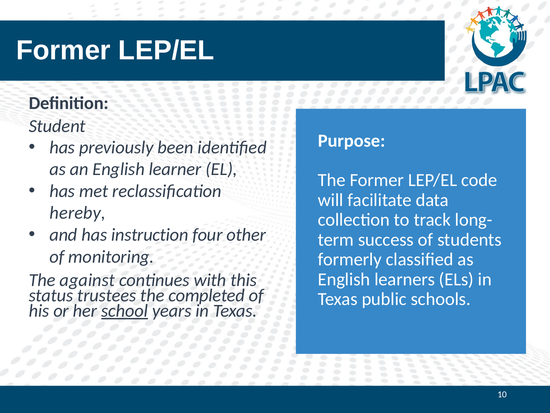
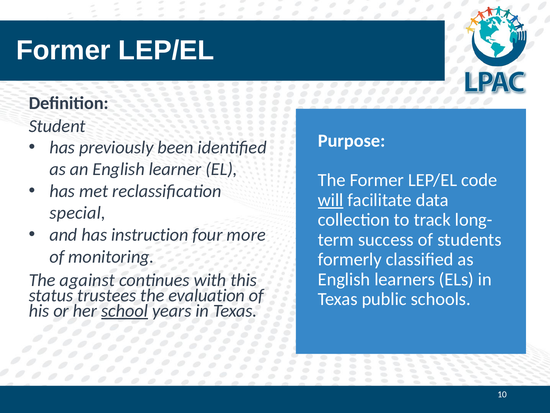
will underline: none -> present
hereby: hereby -> special
other: other -> more
completed: completed -> evaluation
